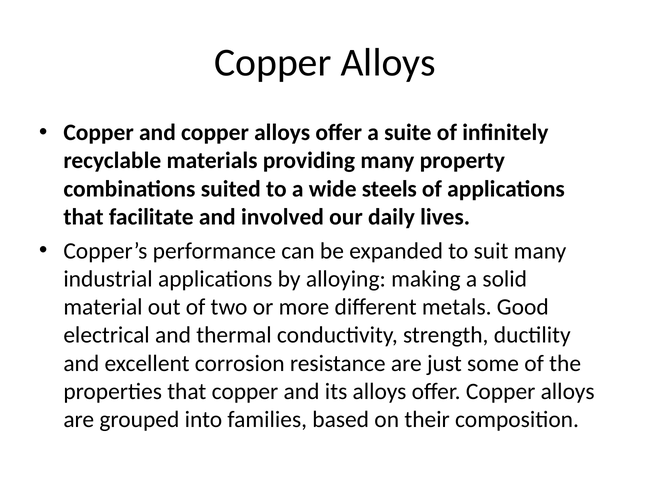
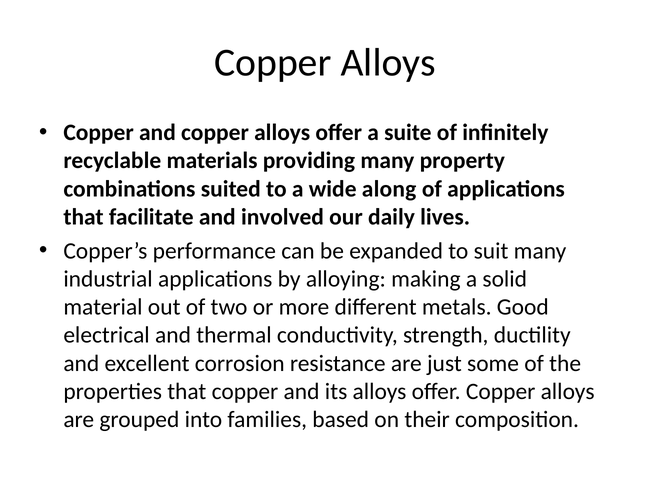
steels: steels -> along
